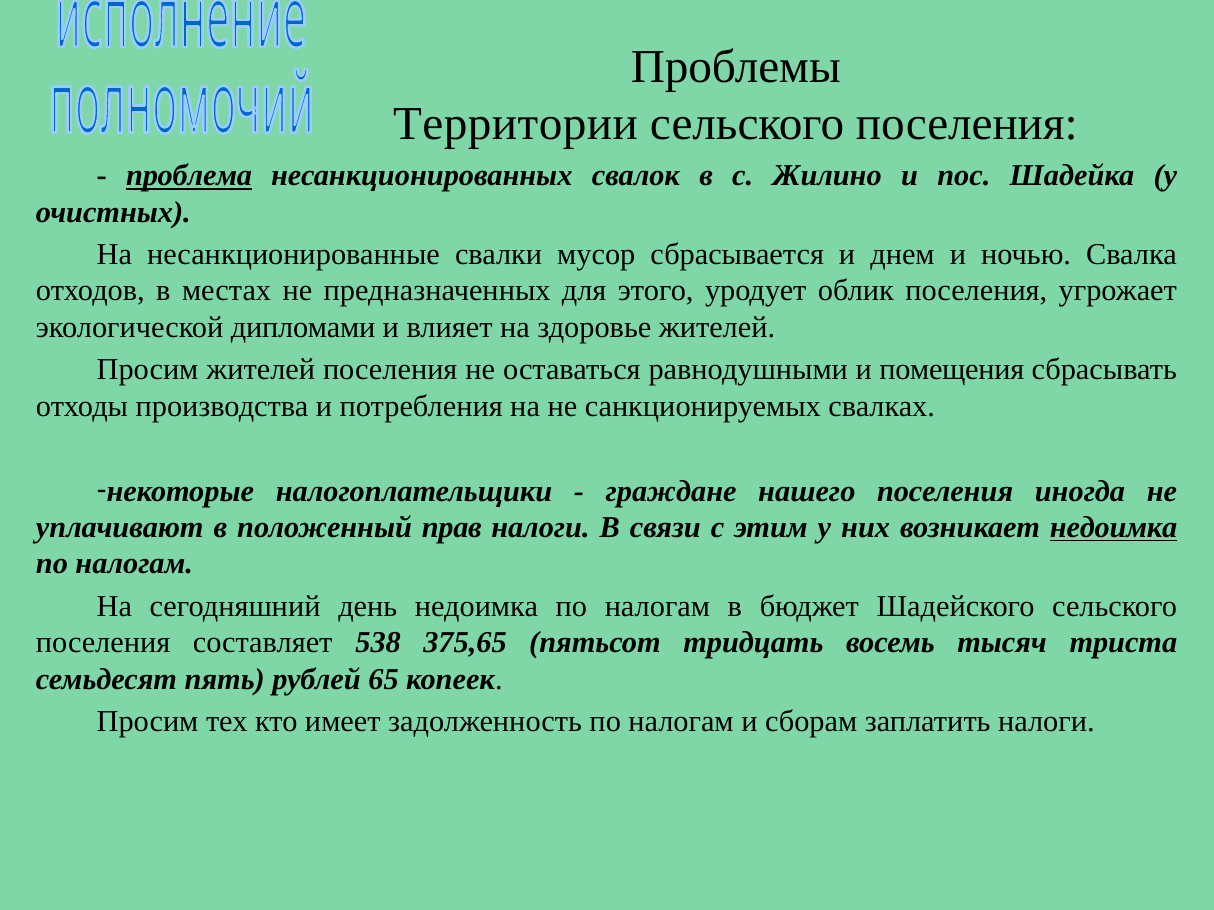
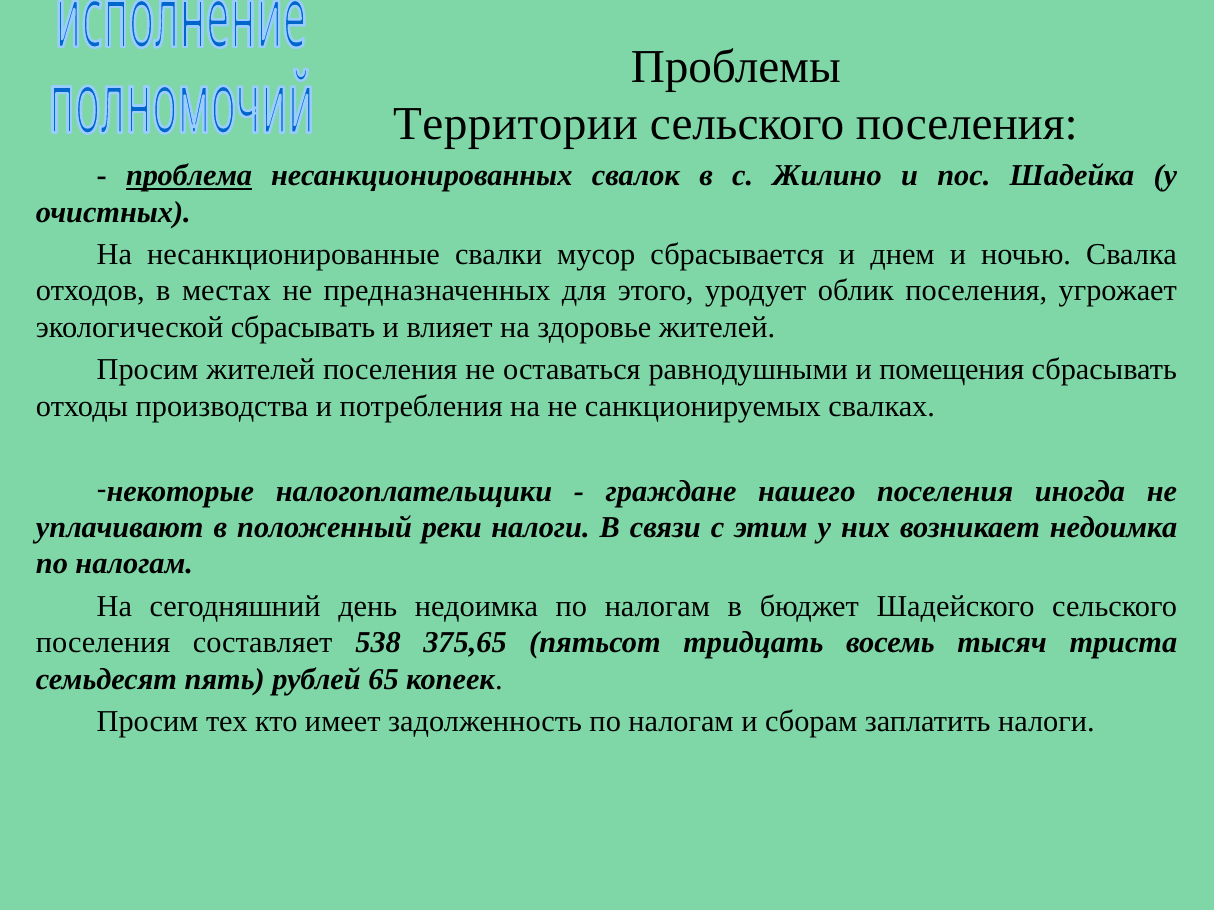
экологической дипломами: дипломами -> сбрасывать
прав: прав -> реки
недоимка at (1114, 528) underline: present -> none
